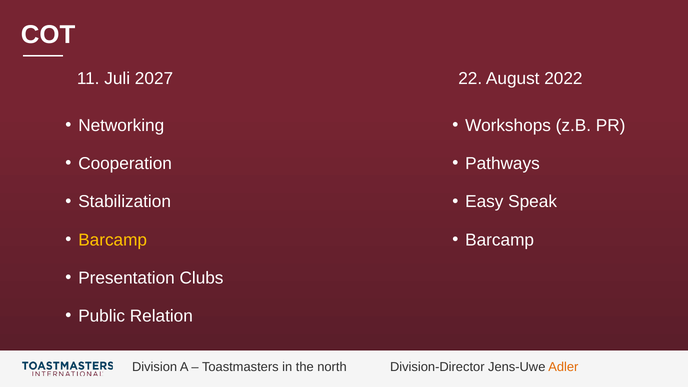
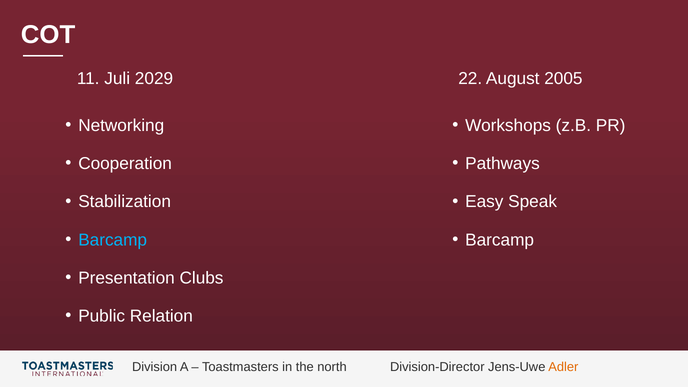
2027: 2027 -> 2029
2022: 2022 -> 2005
Barcamp at (113, 240) colour: yellow -> light blue
